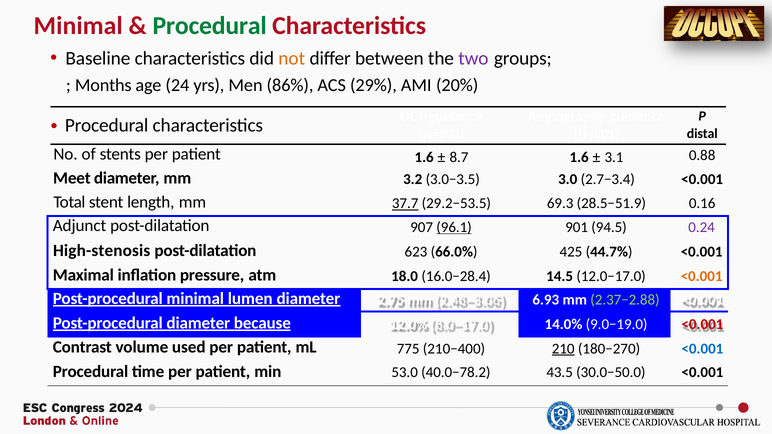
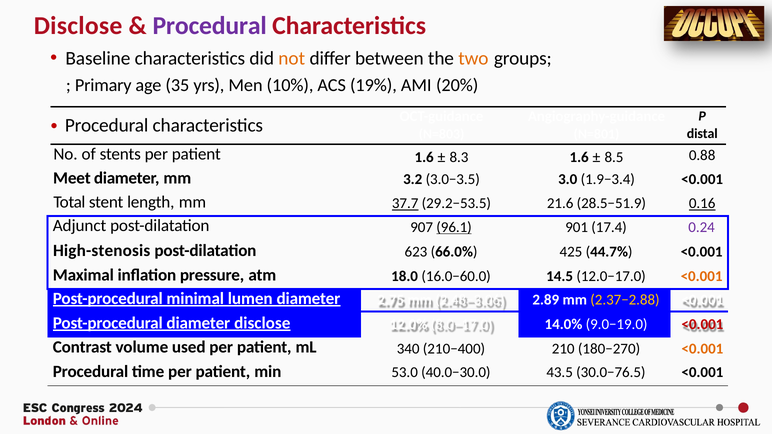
Minimal at (78, 26): Minimal -> Disclose
Procedural at (210, 26) colour: green -> purple
two colour: purple -> orange
Months: Months -> Primary
24: 24 -> 35
86%: 86% -> 10%
29%: 29% -> 19%
8.7: 8.7 -> 8.3
3.1: 3.1 -> 8.5
2.7−3.4: 2.7−3.4 -> 1.9−3.4
69.3: 69.3 -> 21.6
0.16 underline: none -> present
94.5: 94.5 -> 17.4
16.0−28.4: 16.0−28.4 -> 16.0−60.0
6.93: 6.93 -> 2.89
2.37−2.88 colour: light green -> yellow
diameter because: because -> disclose
775: 775 -> 340
210 underline: present -> none
<0.001 at (702, 349) colour: blue -> orange
40.0−78.2: 40.0−78.2 -> 40.0−30.0
30.0−50.0: 30.0−50.0 -> 30.0−76.5
